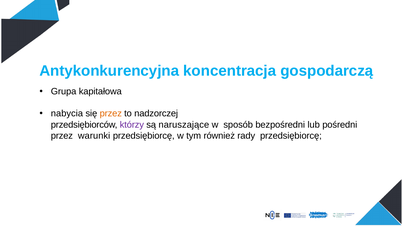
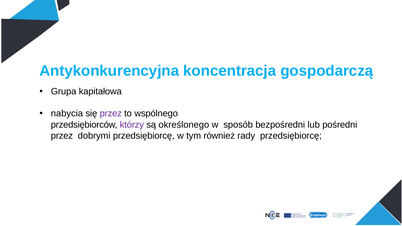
przez at (111, 114) colour: orange -> purple
nadzorczej: nadzorczej -> wspólnego
naruszające: naruszające -> określonego
warunki: warunki -> dobrymi
